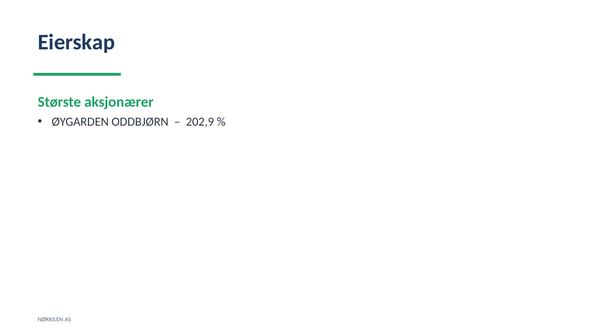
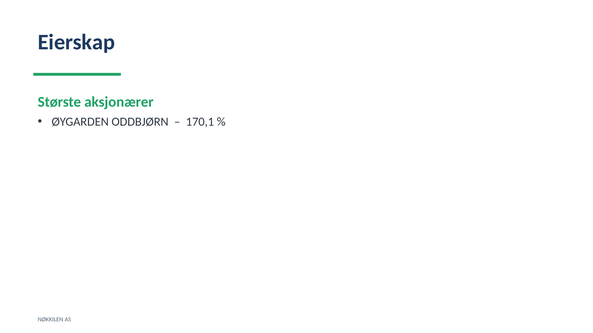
202,9: 202,9 -> 170,1
